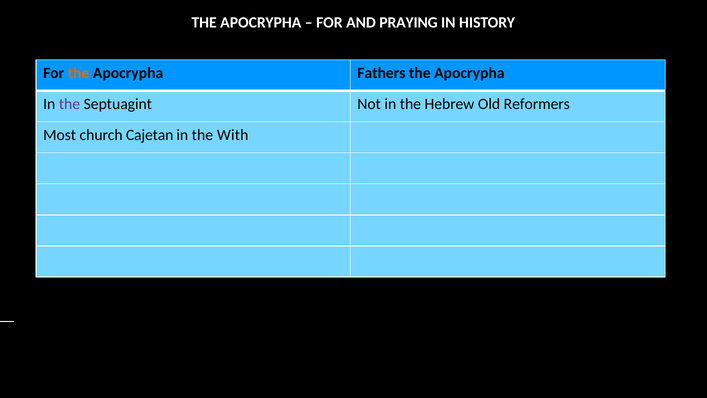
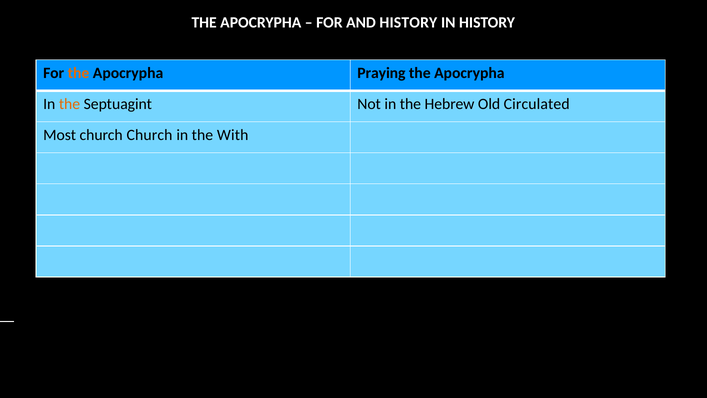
AND PRAYING: PRAYING -> HISTORY
Fathers: Fathers -> Praying
the at (69, 104) colour: purple -> orange
Reformers: Reformers -> Circulated
church Cajetan: Cajetan -> Church
